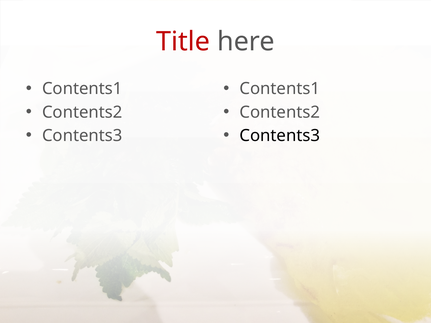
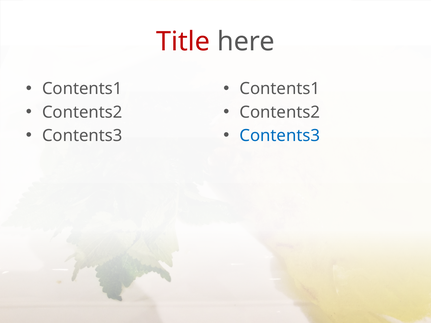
Contents3 at (280, 136) colour: black -> blue
